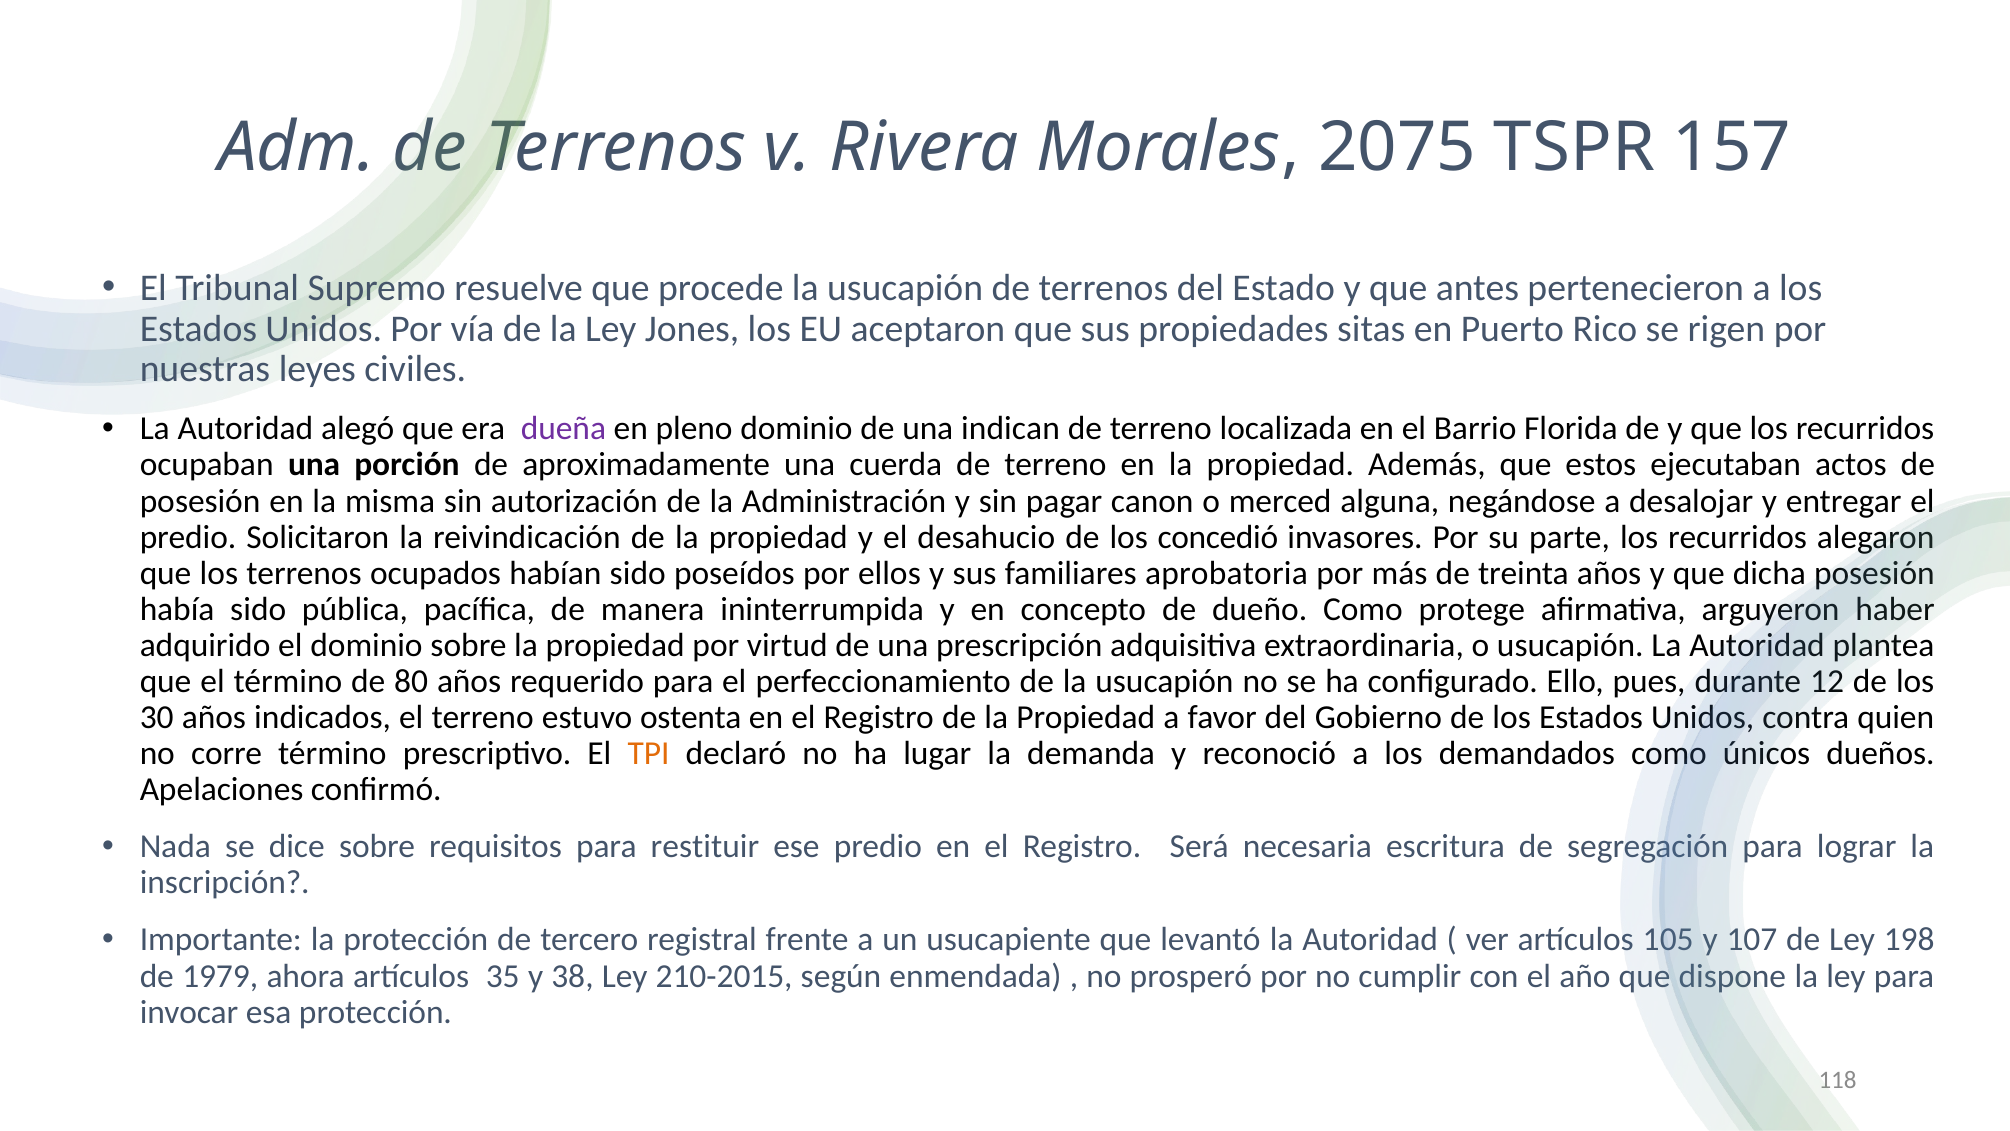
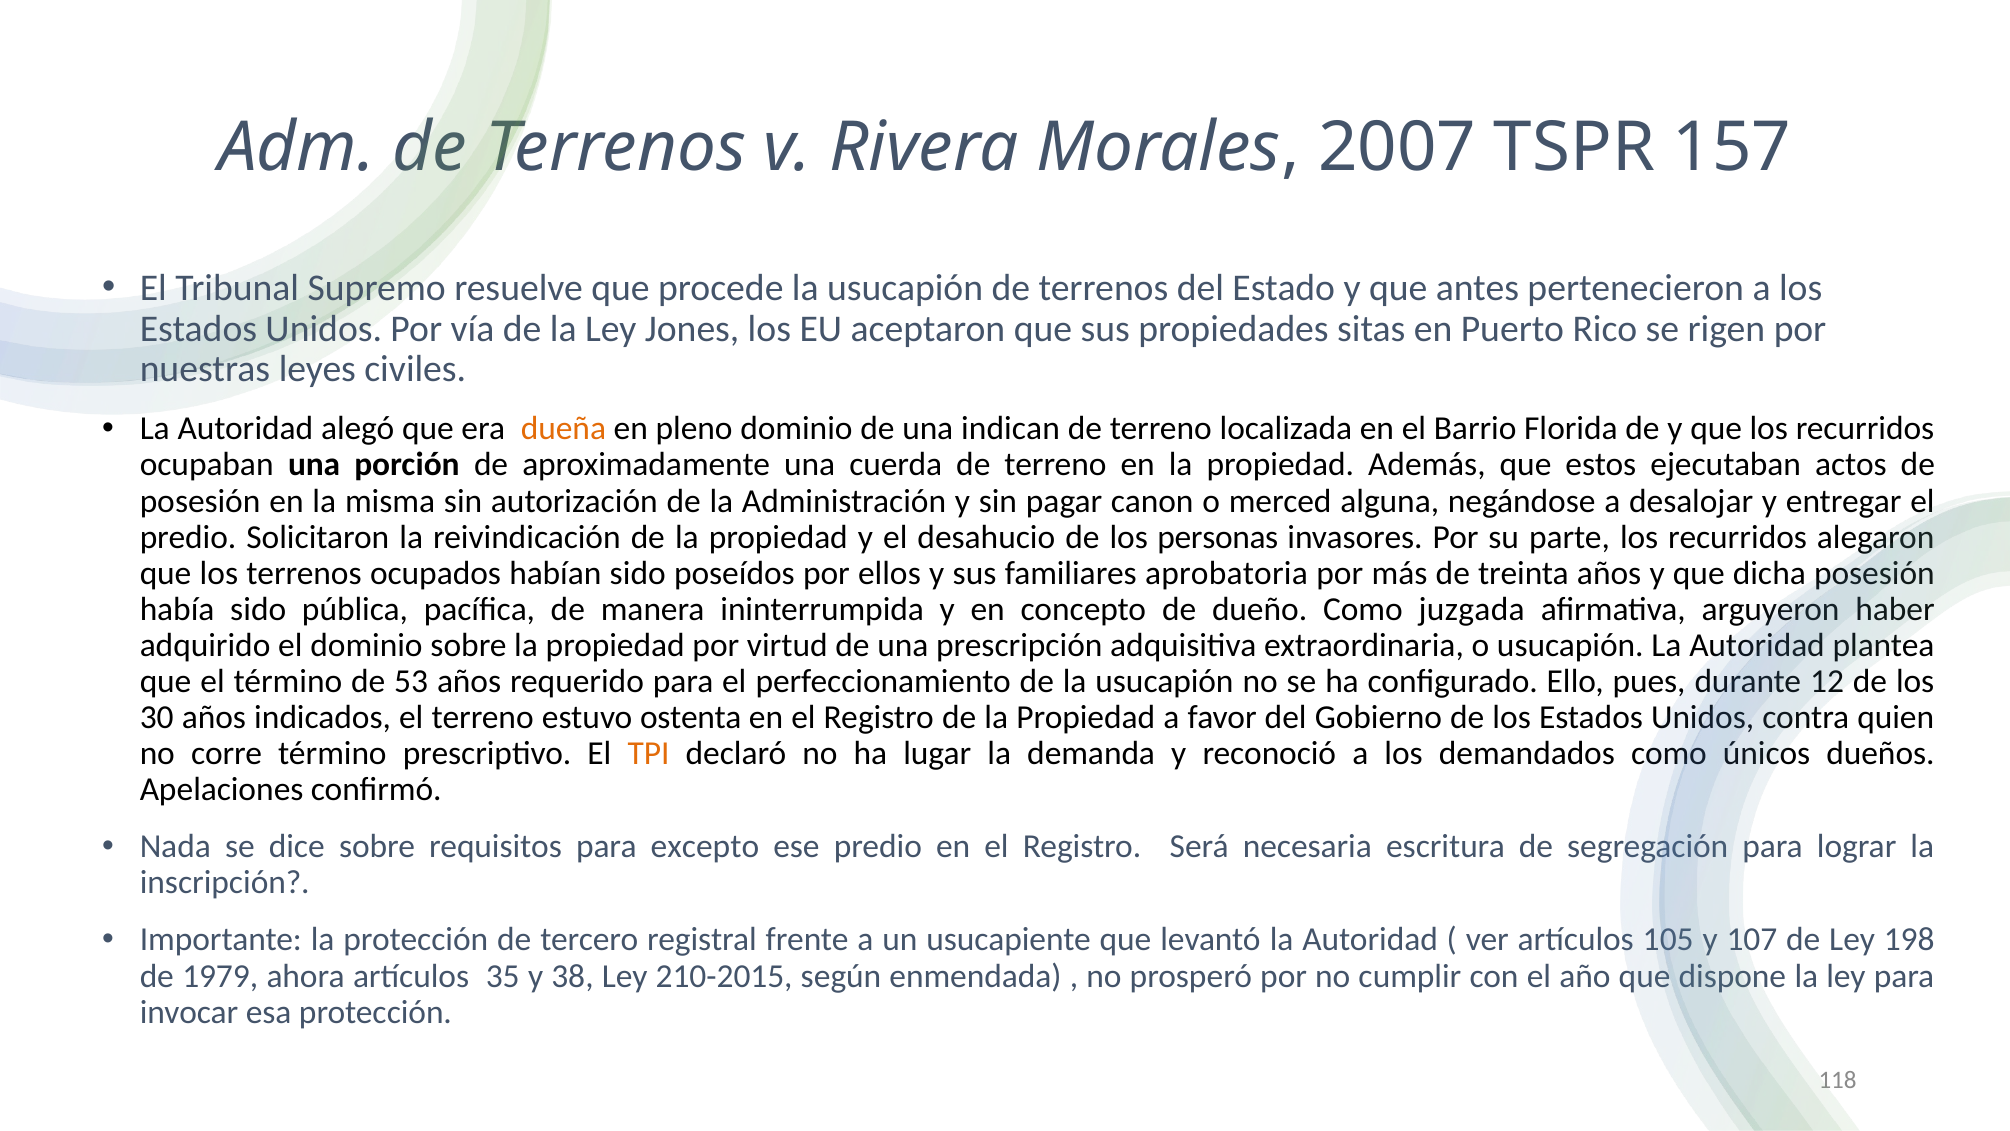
2075: 2075 -> 2007
dueña colour: purple -> orange
concedió: concedió -> personas
protege: protege -> juzgada
80: 80 -> 53
restituir: restituir -> excepto
